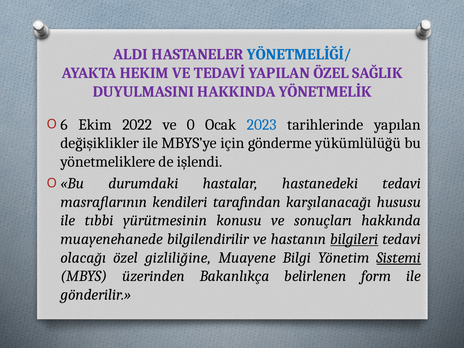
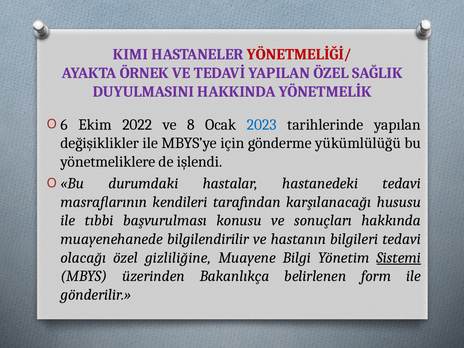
ALDI: ALDI -> KIMI
YÖNETMELİĞİ/ colour: blue -> red
HEKIM: HEKIM -> ÖRNEK
0: 0 -> 8
yürütmesinin: yürütmesinin -> başvurulması
bilgileri underline: present -> none
